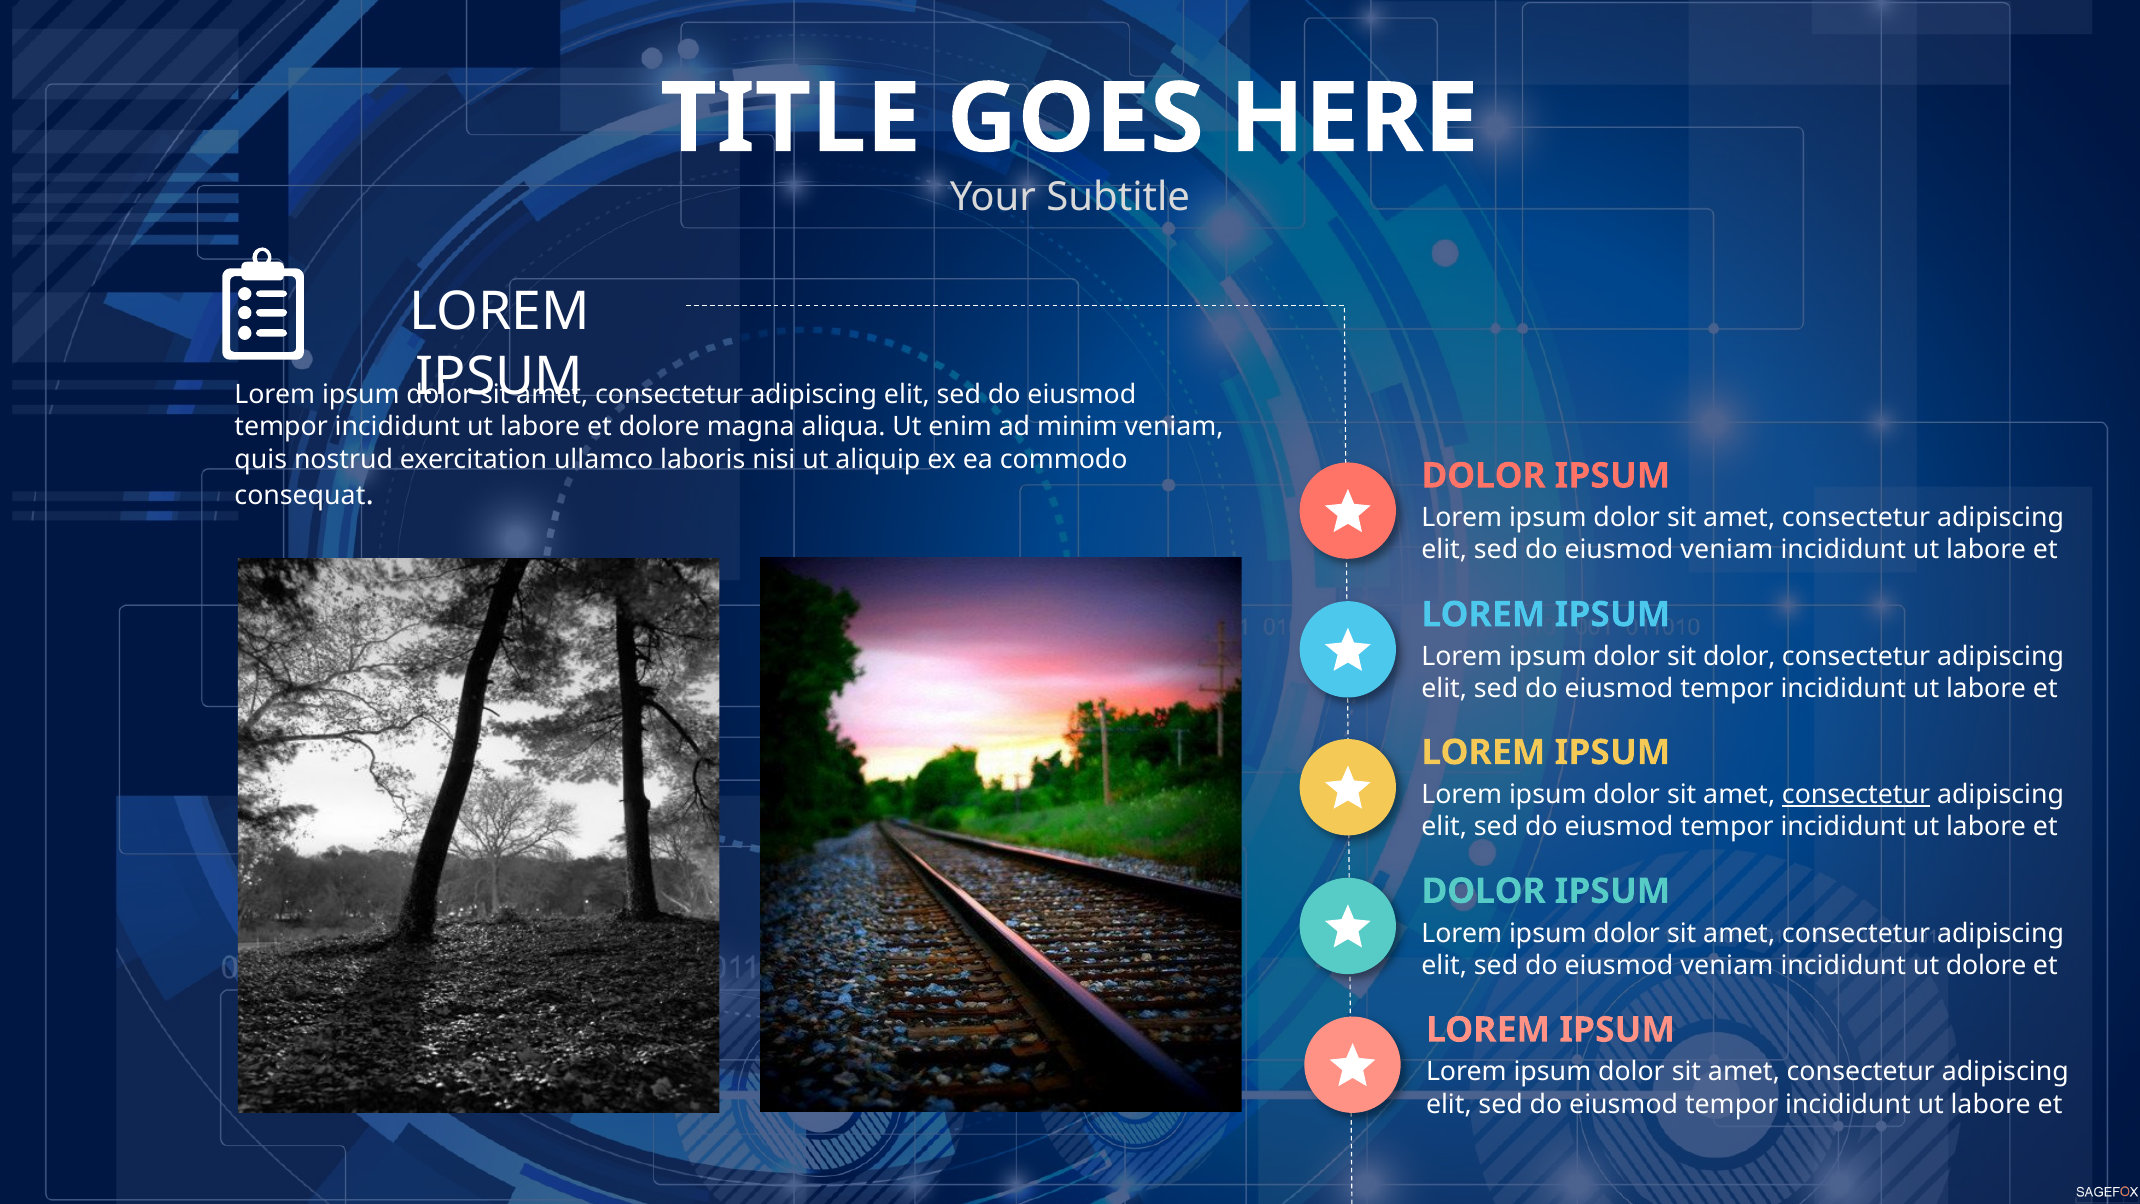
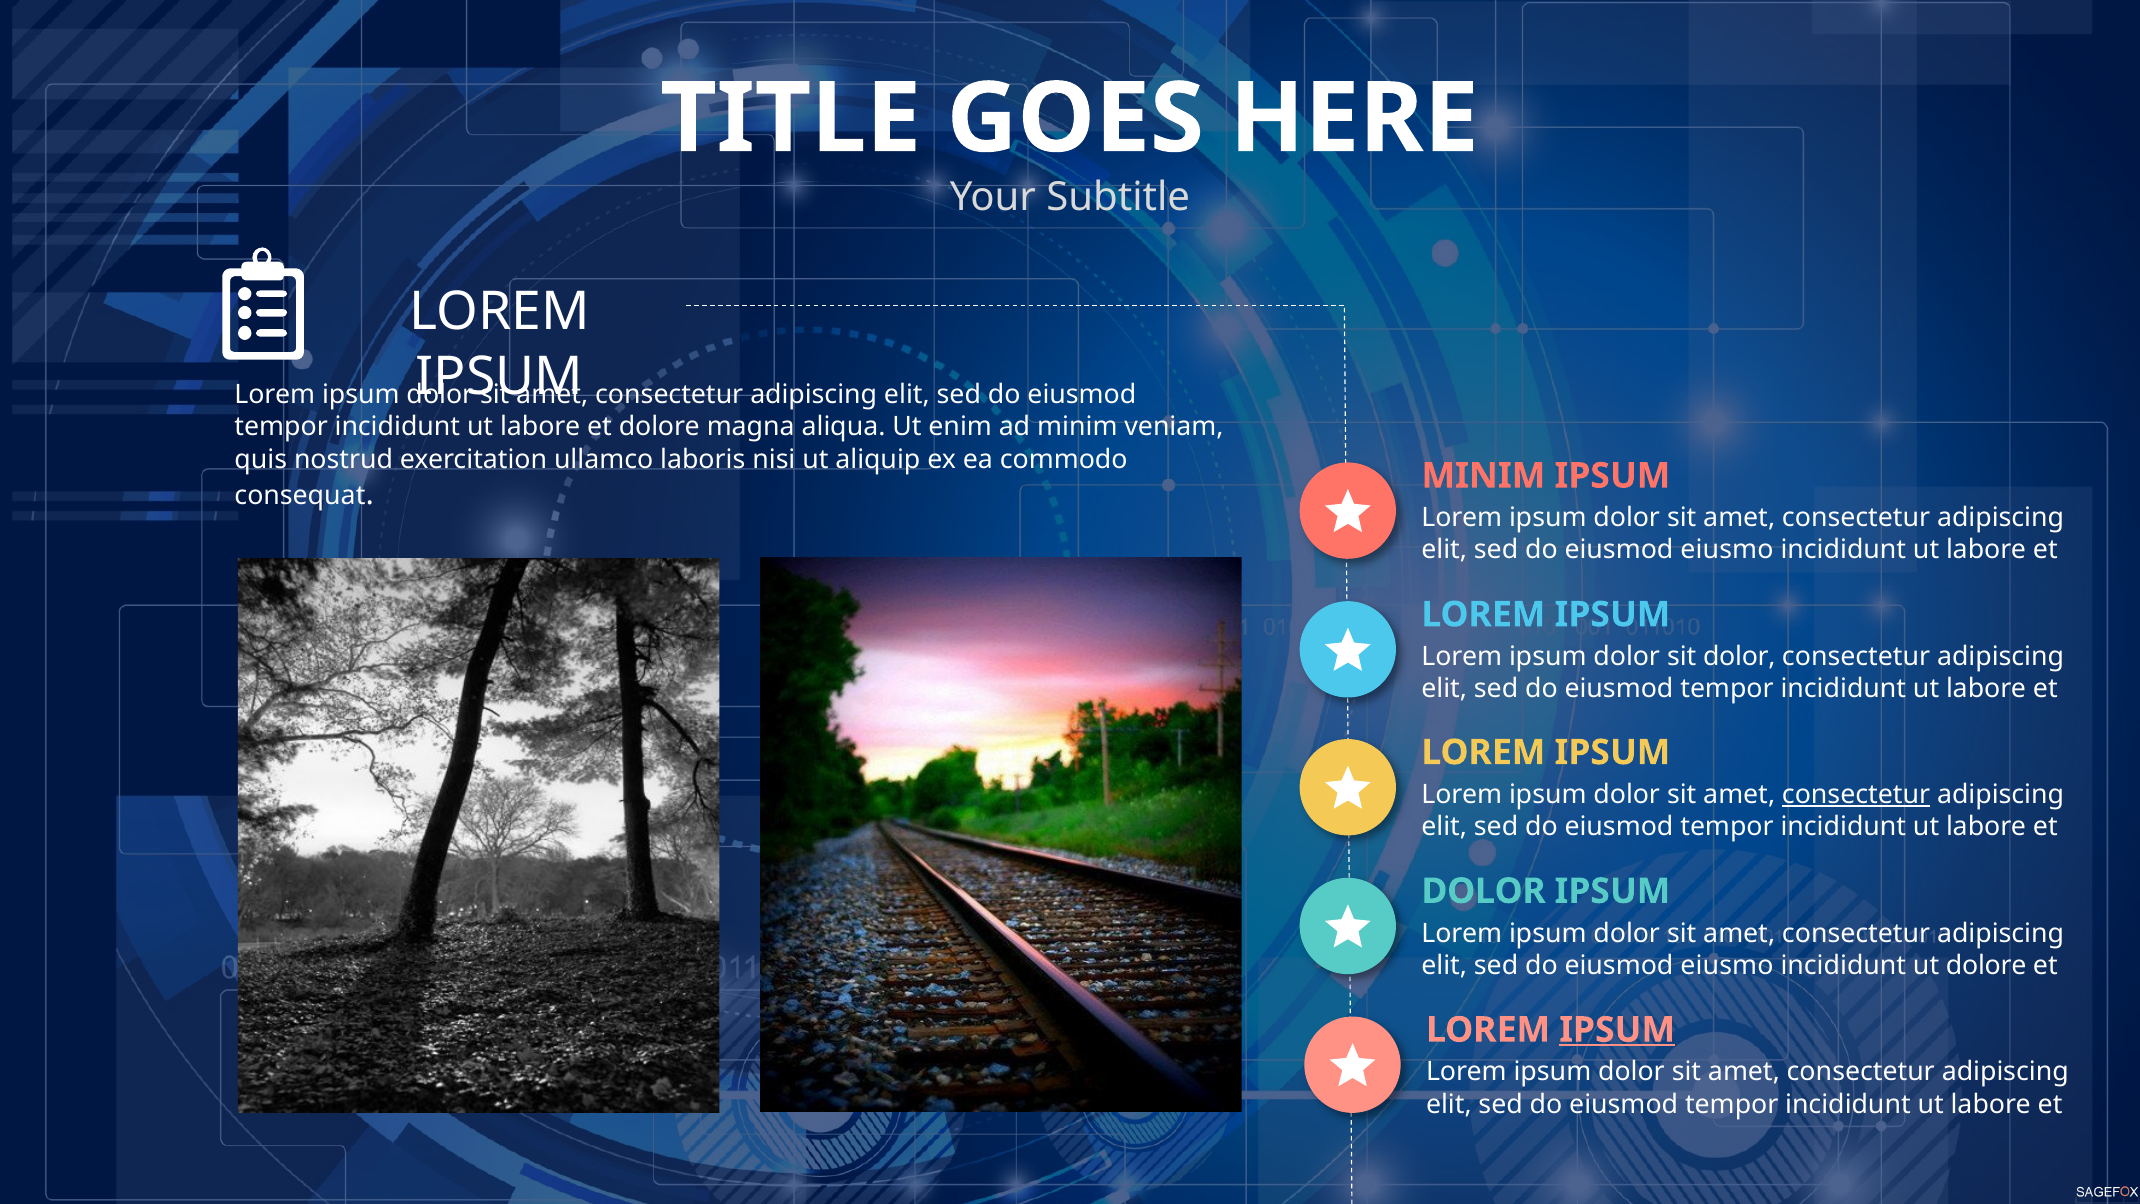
DOLOR at (1484, 476): DOLOR -> MINIM
veniam at (1727, 550): veniam -> eiusmo
veniam at (1727, 965): veniam -> eiusmo
IPSUM at (1617, 1030) underline: none -> present
